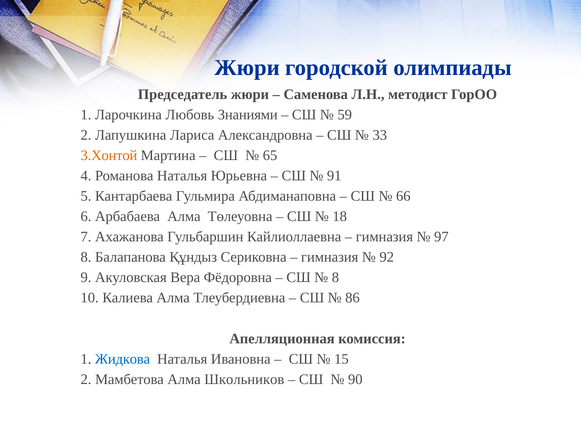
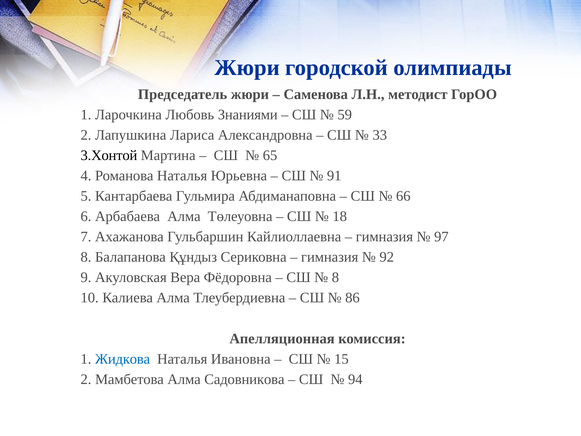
3.Хонтой colour: orange -> black
Школьников: Школьников -> Садовникова
90: 90 -> 94
